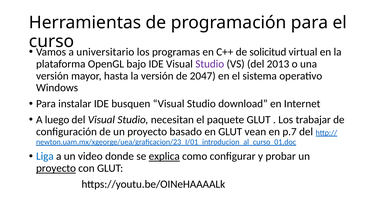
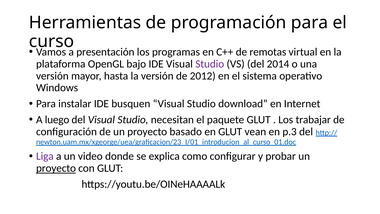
universitario: universitario -> presentación
solicitud: solicitud -> remotas
2013: 2013 -> 2014
2047: 2047 -> 2012
p.7: p.7 -> p.3
Liga colour: blue -> purple
explica underline: present -> none
